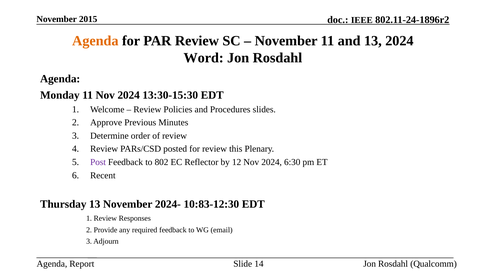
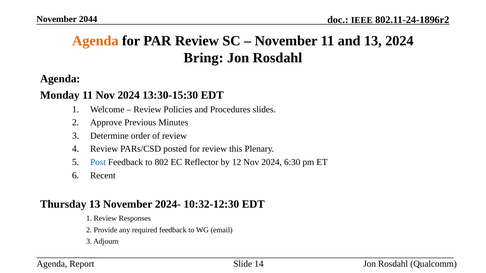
2015: 2015 -> 2044
Word: Word -> Bring
Post colour: purple -> blue
10:83-12:30: 10:83-12:30 -> 10:32-12:30
